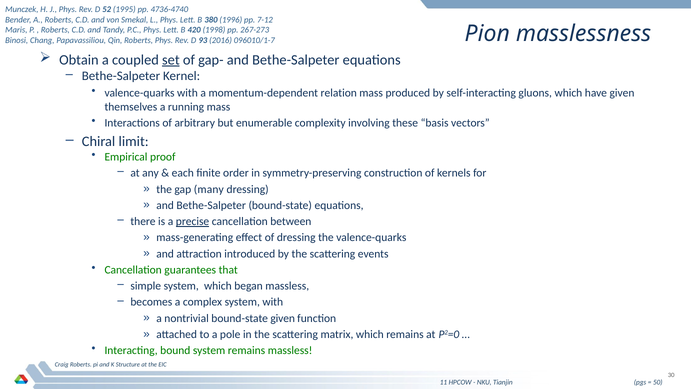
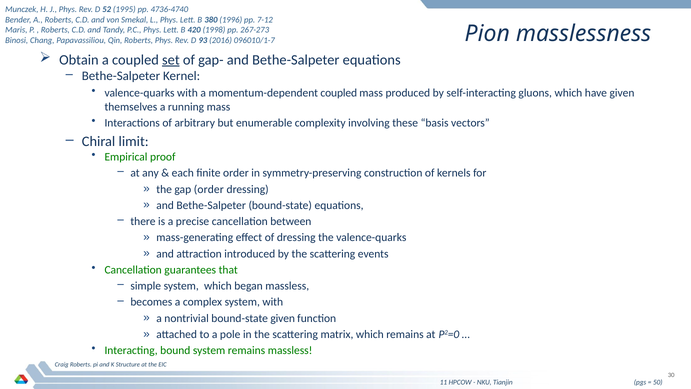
momentum-dependent relation: relation -> coupled
gap many: many -> order
precise underline: present -> none
